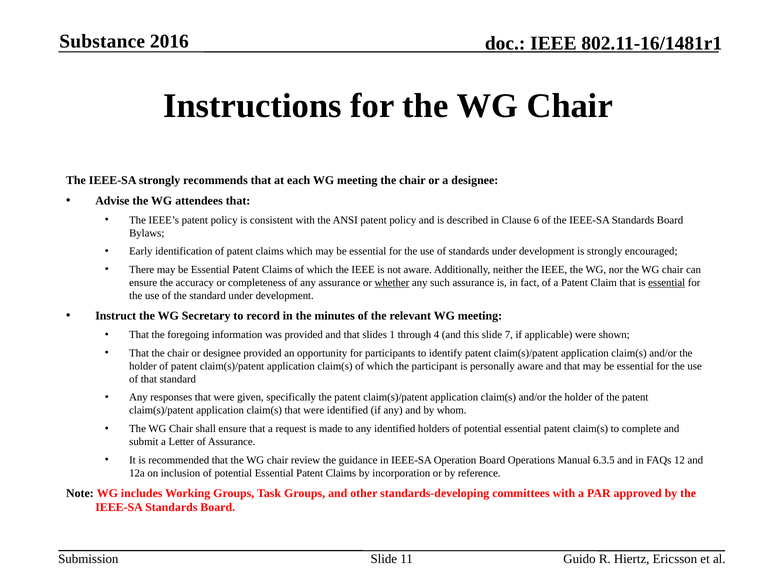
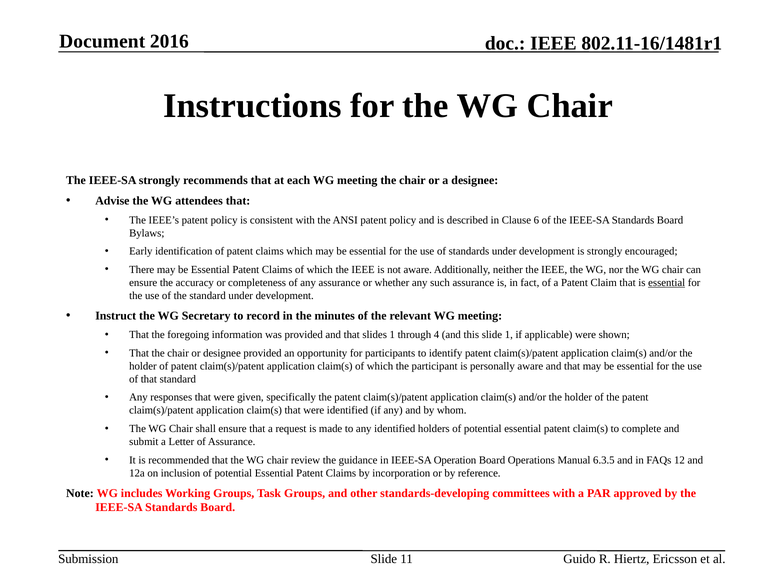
Substance: Substance -> Document
whether underline: present -> none
slide 7: 7 -> 1
